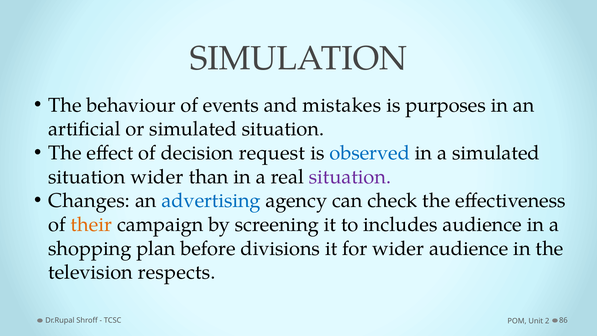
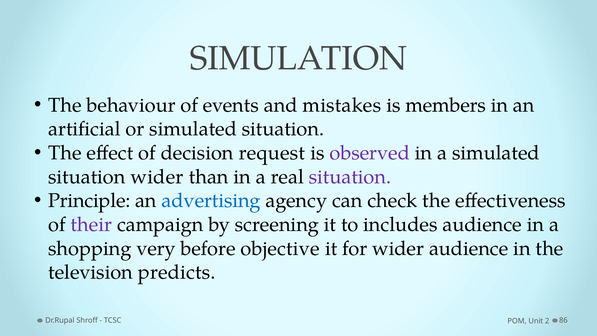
purposes: purposes -> members
observed colour: blue -> purple
Changes: Changes -> Principle
their colour: orange -> purple
plan: plan -> very
divisions: divisions -> objective
respects: respects -> predicts
